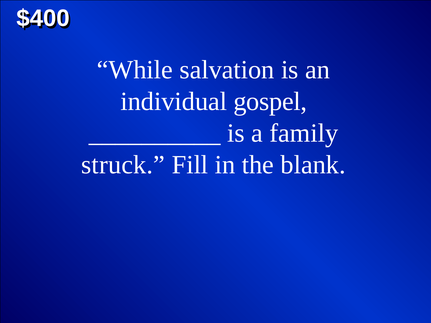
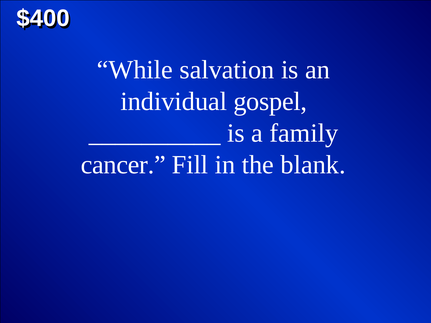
struck: struck -> cancer
